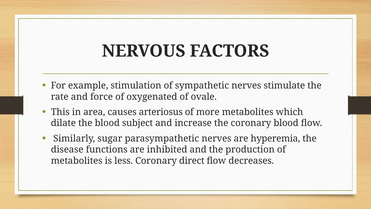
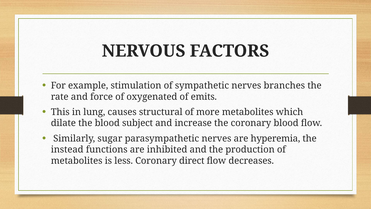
stimulate: stimulate -> branches
ovale: ovale -> emits
area: area -> lung
arteriosus: arteriosus -> structural
disease: disease -> instead
